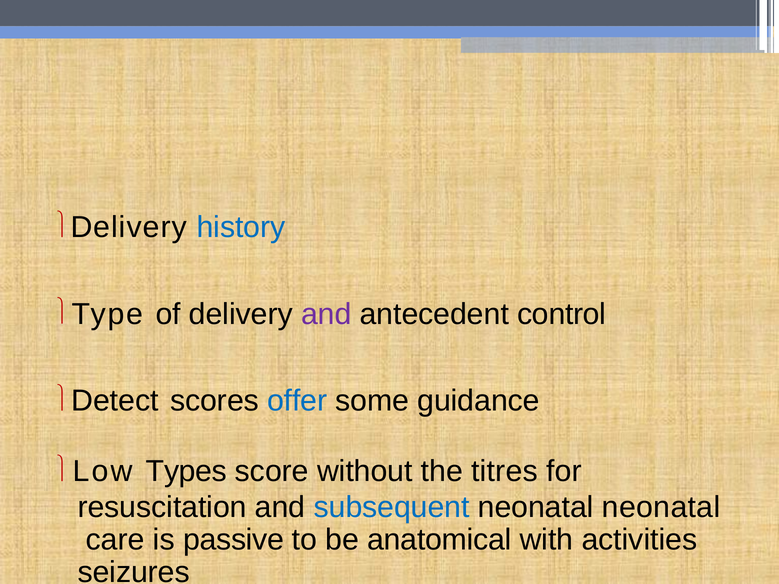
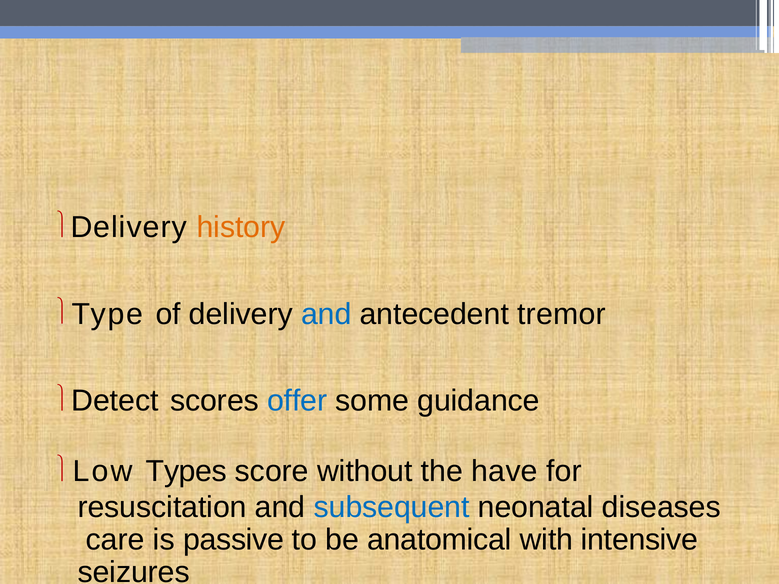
history colour: blue -> orange
and at (326, 314) colour: purple -> blue
control: control -> tremor
titres: titres -> have
neonatal neonatal: neonatal -> diseases
activities: activities -> intensive
